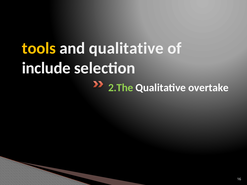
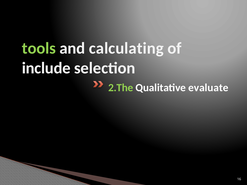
tools colour: yellow -> light green
and qualitative: qualitative -> calculating
overtake: overtake -> evaluate
